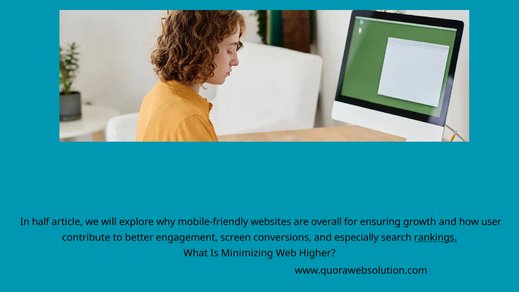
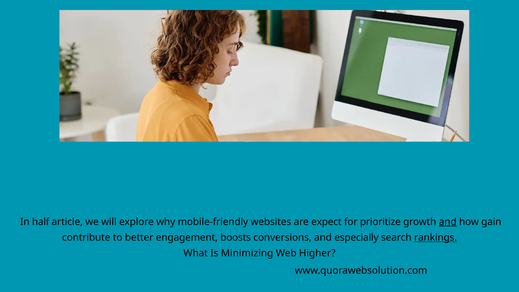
overall: overall -> expect
ensuring: ensuring -> prioritize
and at (448, 222) underline: none -> present
user: user -> gain
screen: screen -> boosts
